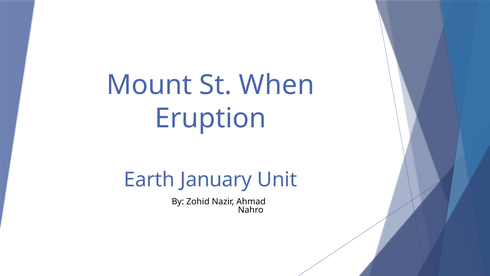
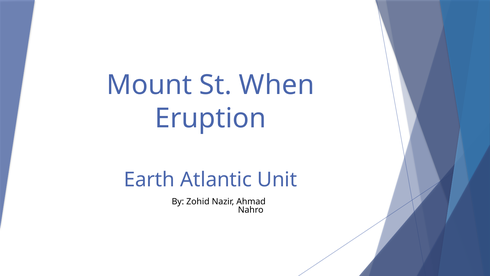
January: January -> Atlantic
